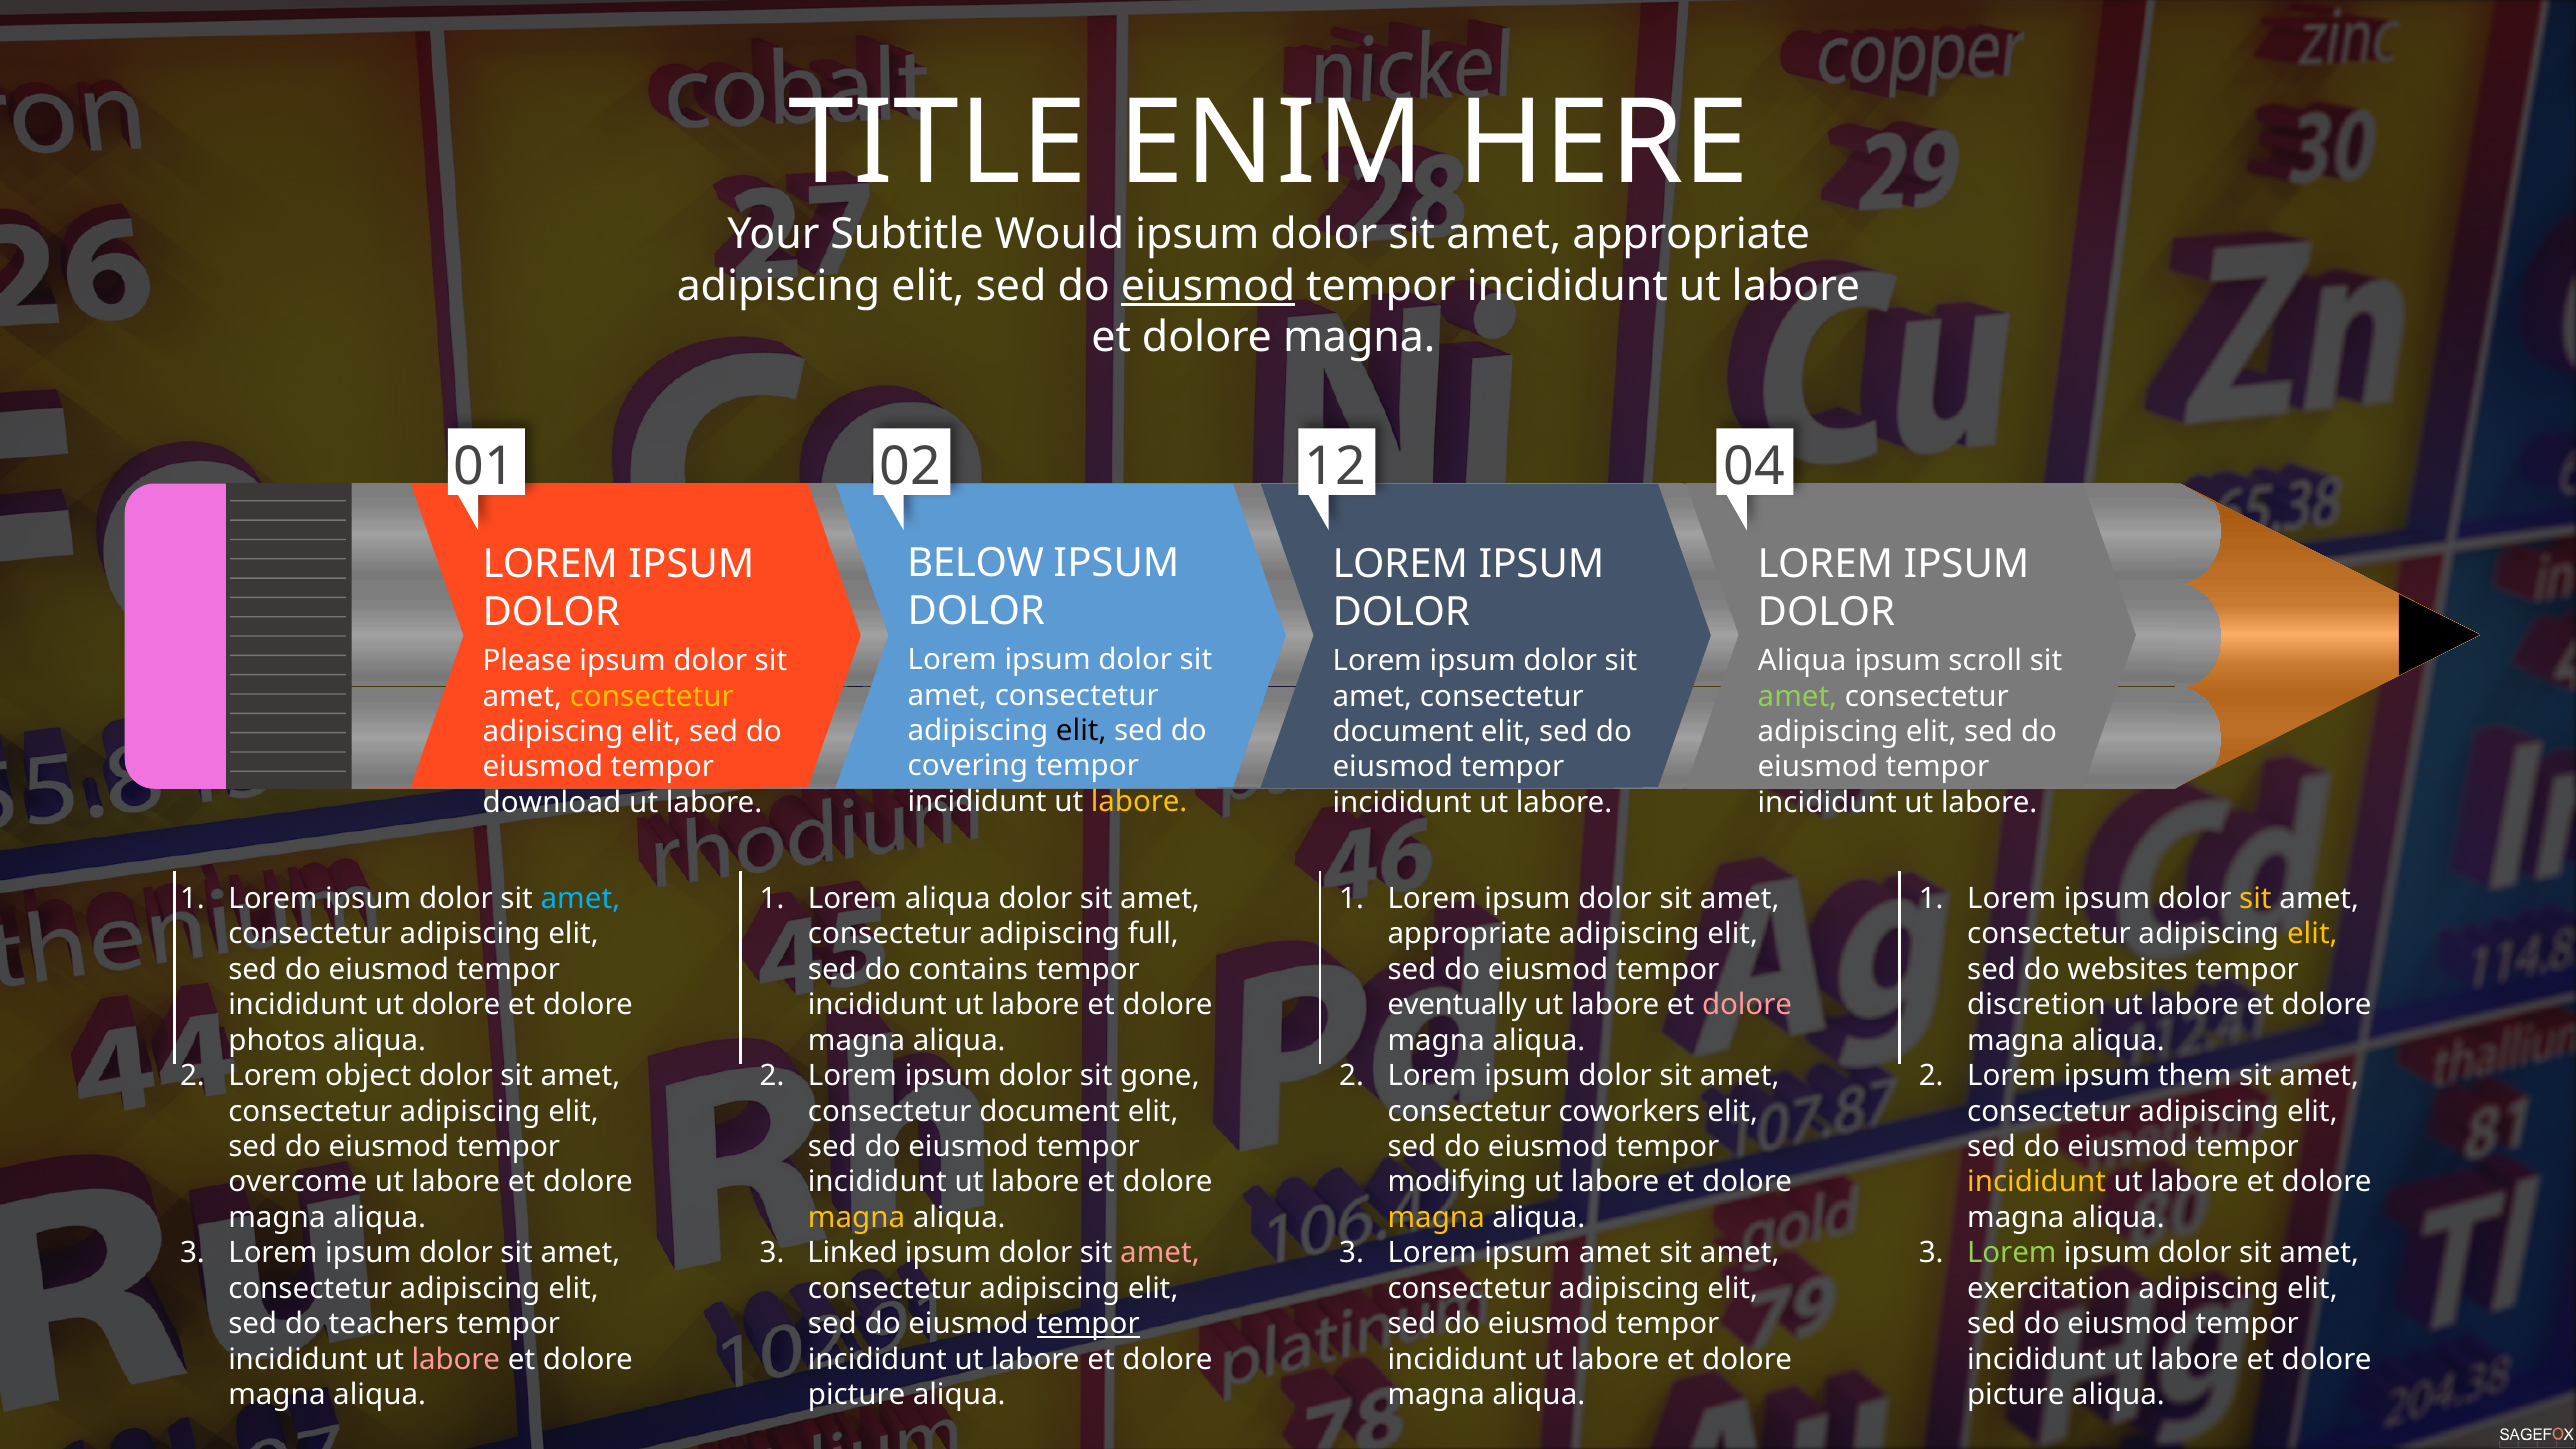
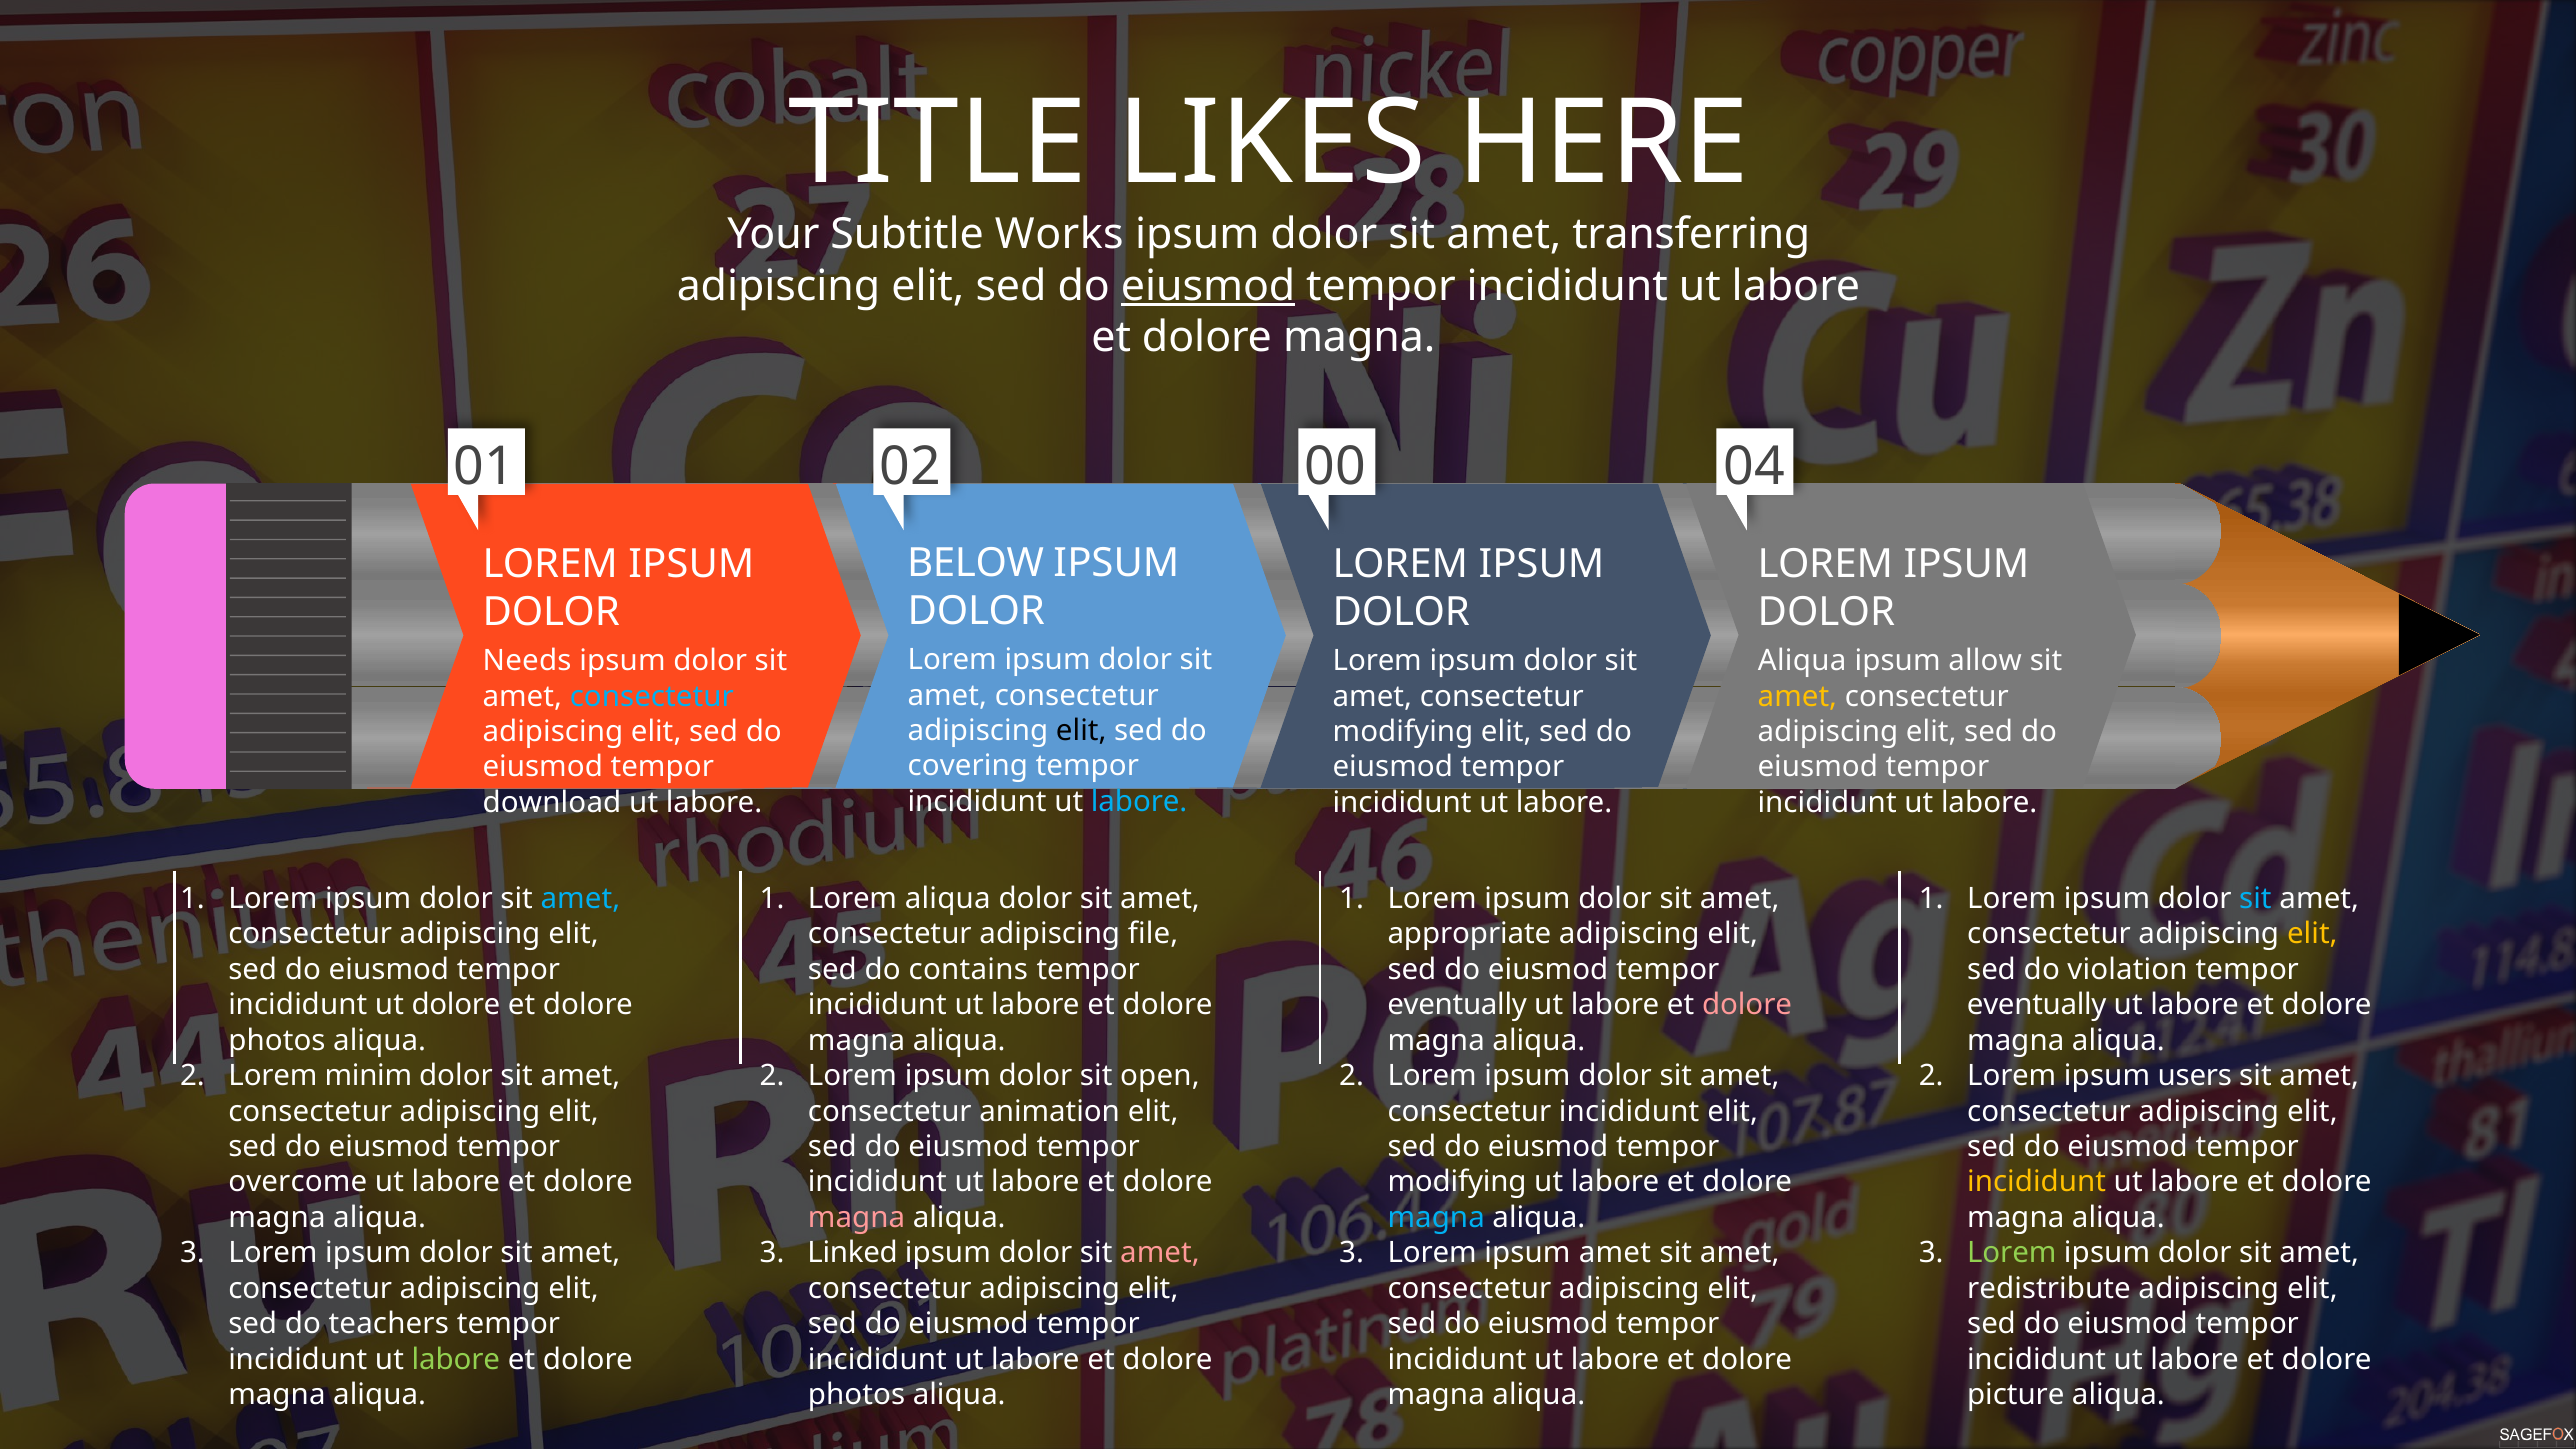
ENIM: ENIM -> LIKES
Would: Would -> Works
appropriate at (1691, 234): appropriate -> transferring
12: 12 -> 00
Please: Please -> Needs
scroll: scroll -> allow
consectetur at (652, 696) colour: yellow -> light blue
amet at (1797, 696) colour: light green -> yellow
document at (1403, 732): document -> modifying
labore at (1139, 802) colour: yellow -> light blue
sit at (2255, 899) colour: yellow -> light blue
full: full -> file
websites: websites -> violation
discretion at (2037, 1005): discretion -> eventually
object: object -> minim
gone: gone -> open
them: them -> users
document at (1050, 1111): document -> animation
consectetur coworkers: coworkers -> incididunt
magna at (857, 1218) colour: yellow -> pink
magna at (1436, 1218) colour: yellow -> light blue
exercitation: exercitation -> redistribute
tempor at (1088, 1324) underline: present -> none
labore at (456, 1359) colour: pink -> light green
picture at (857, 1395): picture -> photos
